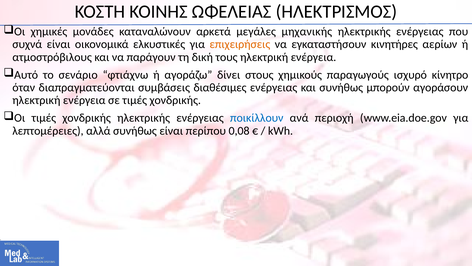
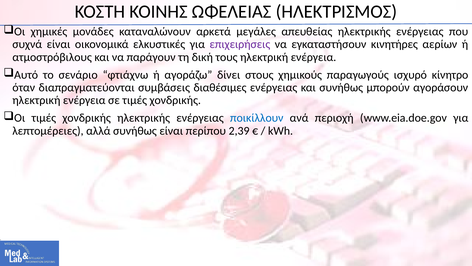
μηχανικής: μηχανικής -> απευθείας
επιχειρήσεις colour: orange -> purple
0,08: 0,08 -> 2,39
